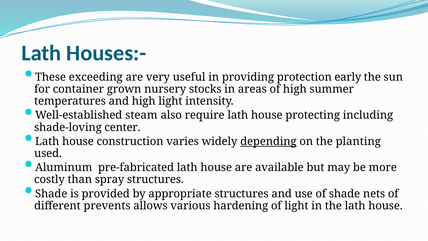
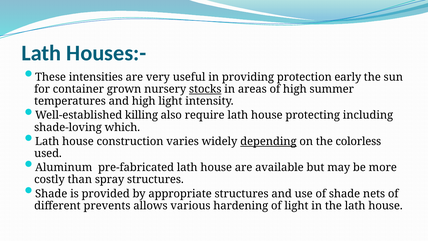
exceeding: exceeding -> intensities
stocks underline: none -> present
steam: steam -> killing
center: center -> which
planting: planting -> colorless
